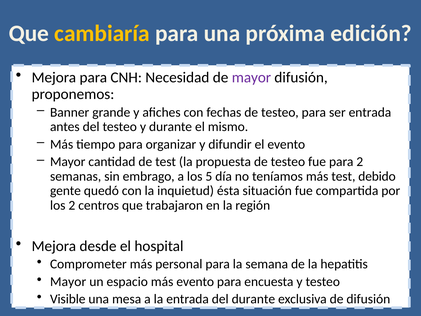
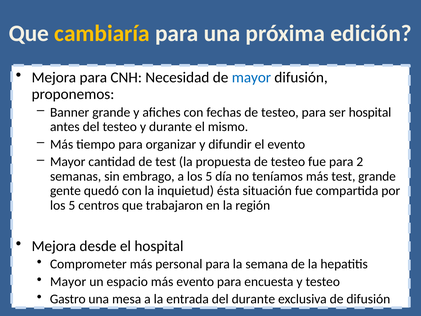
mayor at (251, 78) colour: purple -> blue
ser entrada: entrada -> hospital
test debido: debido -> grande
2 at (72, 205): 2 -> 5
Visible: Visible -> Gastro
